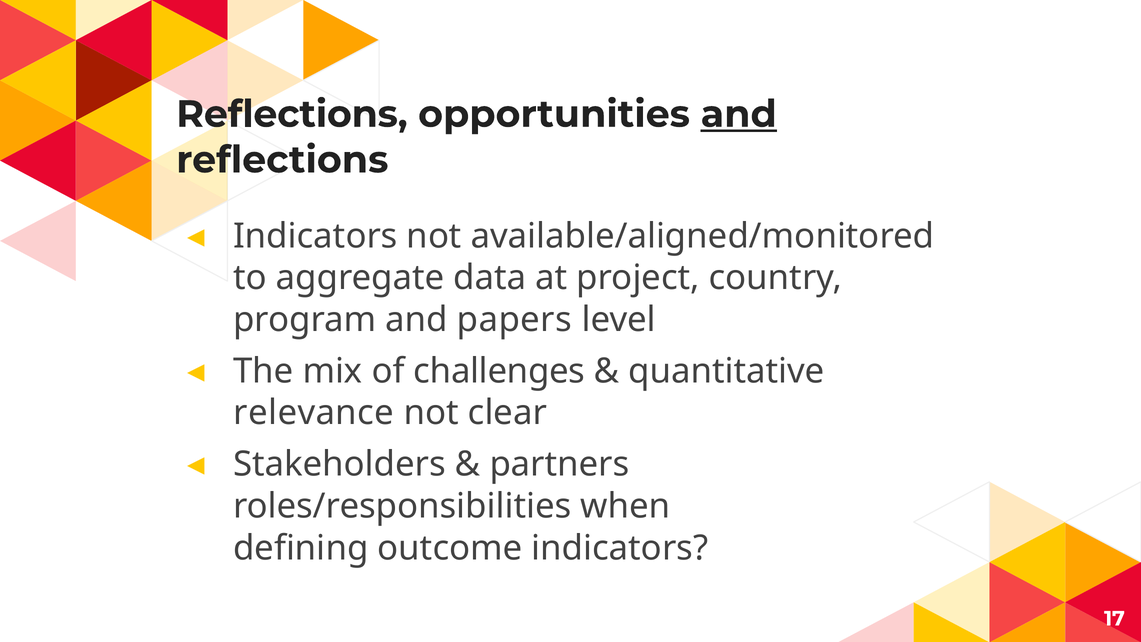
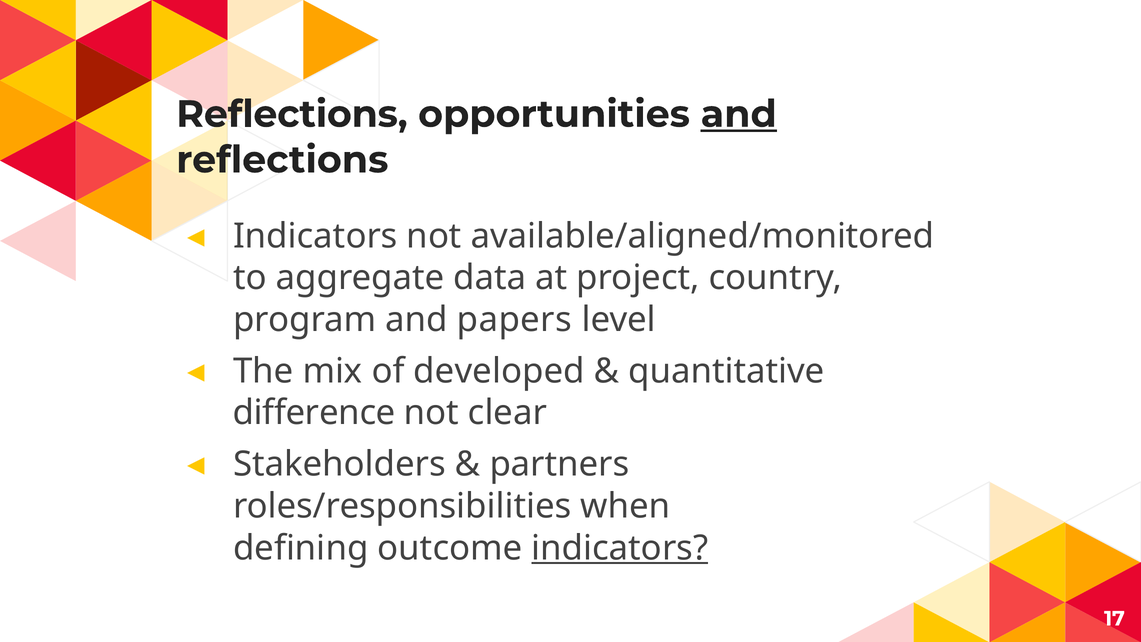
challenges: challenges -> developed
relevance: relevance -> difference
indicators at (620, 548) underline: none -> present
